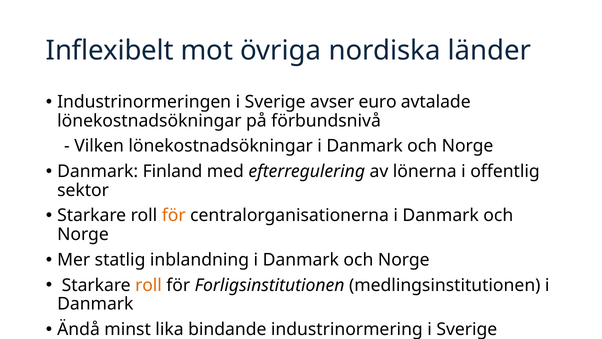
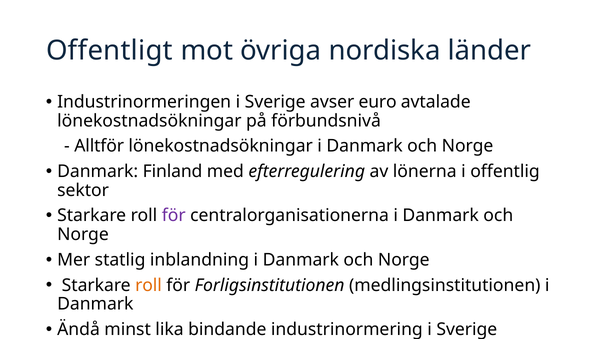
Inflexibelt: Inflexibelt -> Offentligt
Vilken: Vilken -> Alltför
för at (174, 215) colour: orange -> purple
